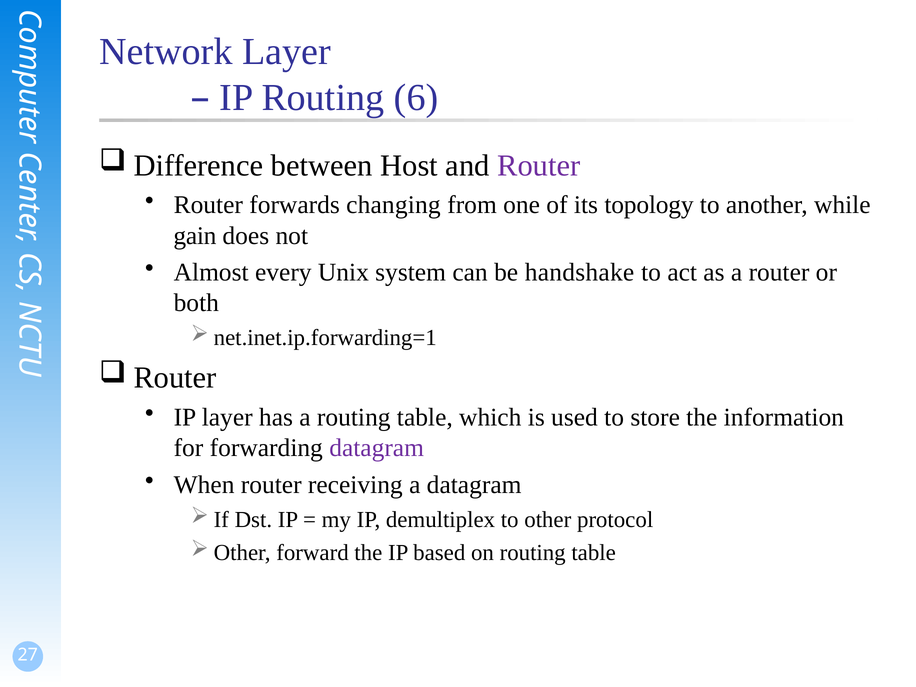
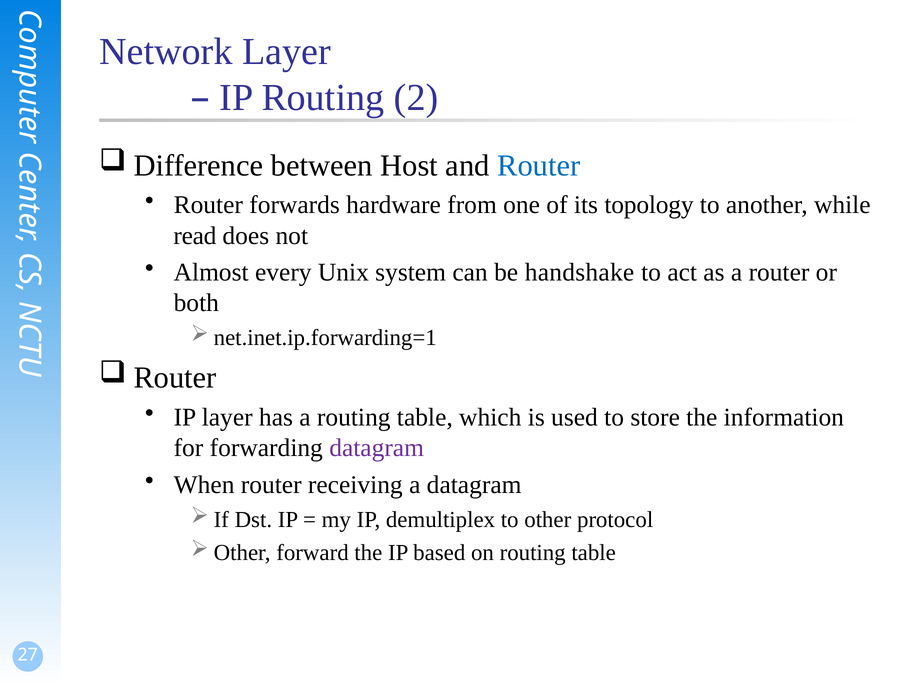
6: 6 -> 2
Router at (539, 166) colour: purple -> blue
changing: changing -> hardware
gain: gain -> read
